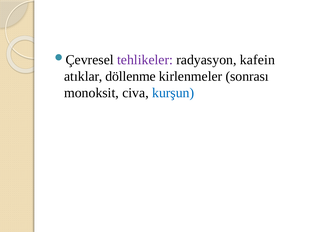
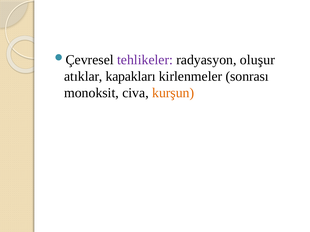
kafein: kafein -> oluşur
döllenme: döllenme -> kapakları
kurşun colour: blue -> orange
